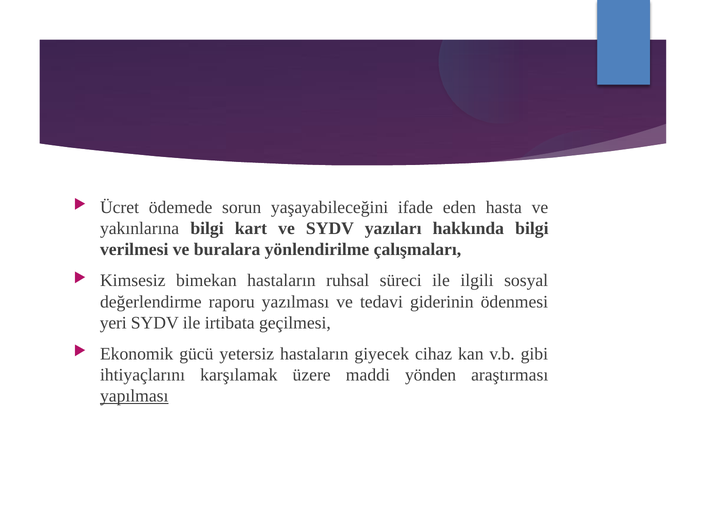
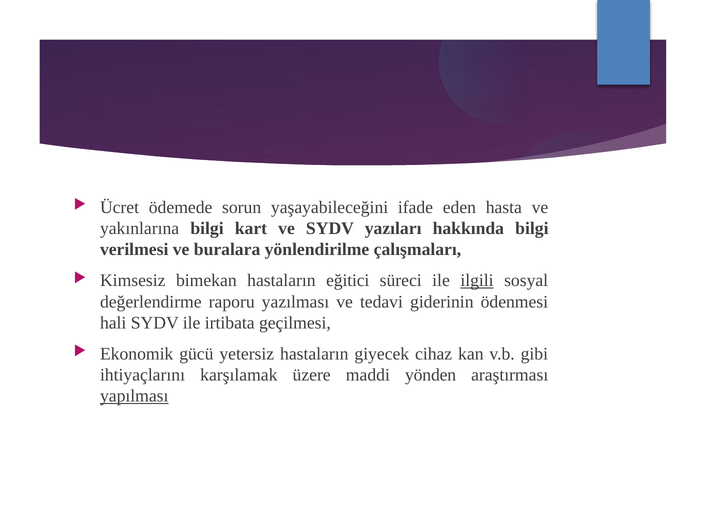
ruhsal: ruhsal -> eğitici
ilgili underline: none -> present
yeri: yeri -> hali
